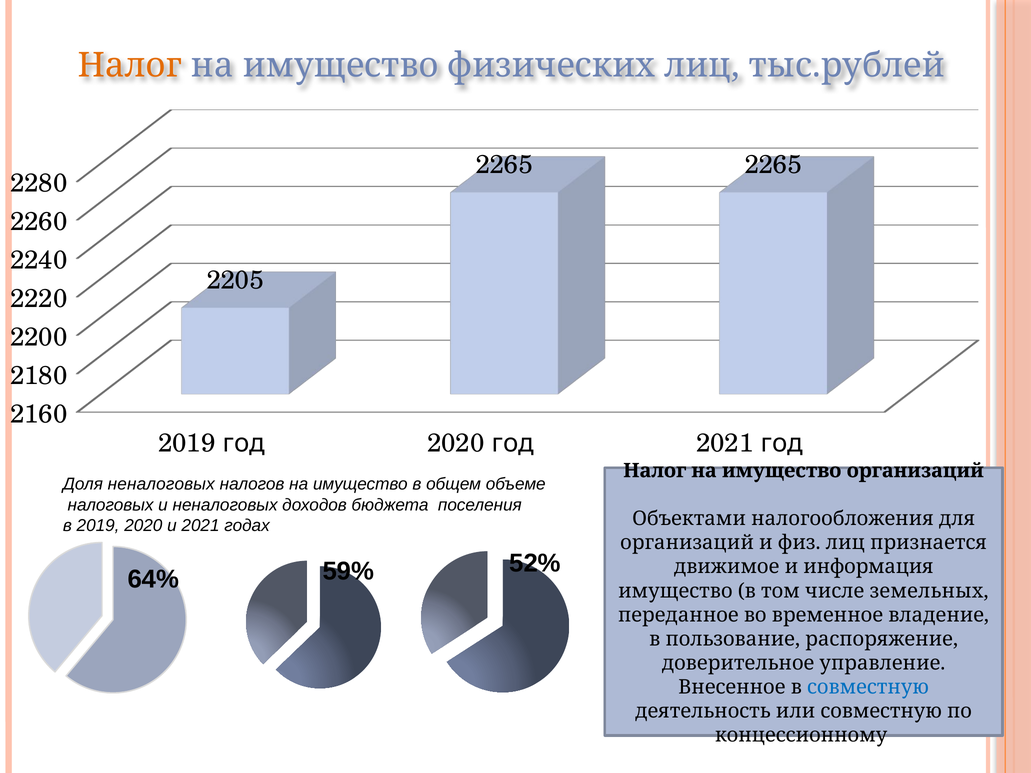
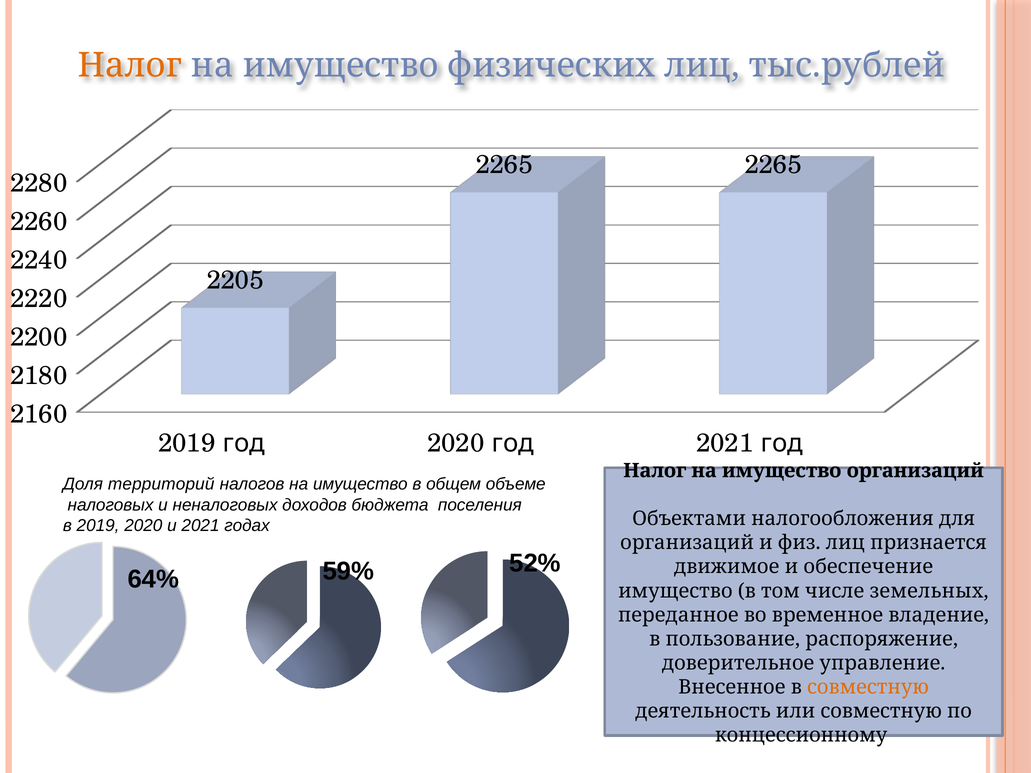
Доля неналоговых: неналоговых -> территорий
информация: информация -> обеспечение
совместную at (868, 687) colour: blue -> orange
